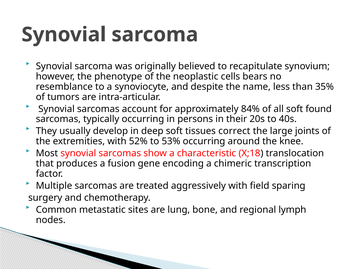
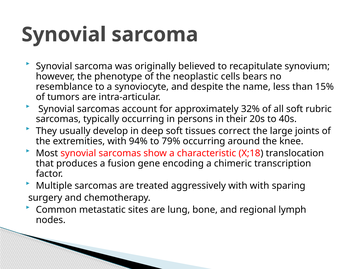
35%: 35% -> 15%
84%: 84% -> 32%
found: found -> rubric
52%: 52% -> 94%
53%: 53% -> 79%
with field: field -> with
